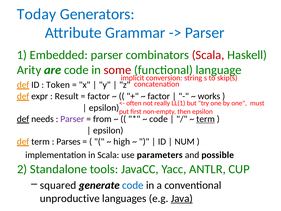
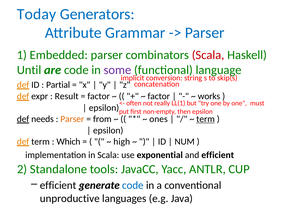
Arity: Arity -> Until
some colour: red -> purple
Token: Token -> Partial
Parser at (72, 119) colour: purple -> orange
code at (159, 119): code -> ones
Parses: Parses -> Which
parameters: parameters -> exponential
and possible: possible -> efficient
squared at (58, 185): squared -> efficient
Java underline: present -> none
